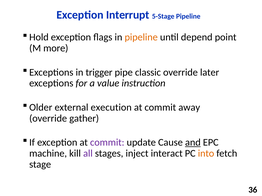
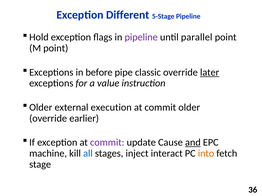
Interrupt: Interrupt -> Different
pipeline at (141, 37) colour: orange -> purple
depend: depend -> parallel
M more: more -> point
trigger: trigger -> before
later underline: none -> present
commit away: away -> older
gather: gather -> earlier
all colour: purple -> blue
